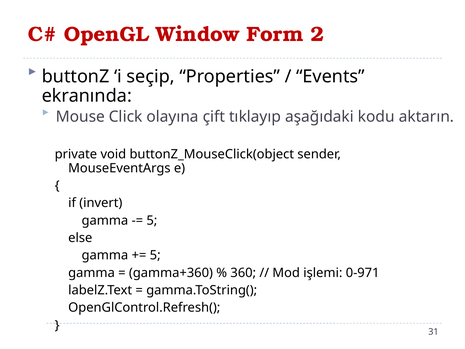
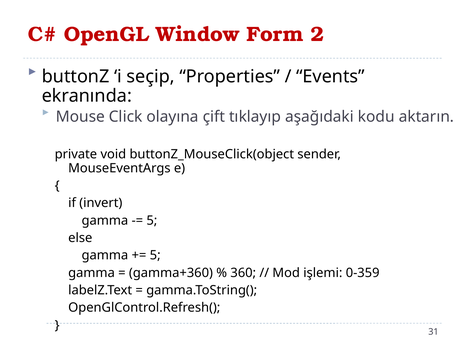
0-971: 0-971 -> 0-359
